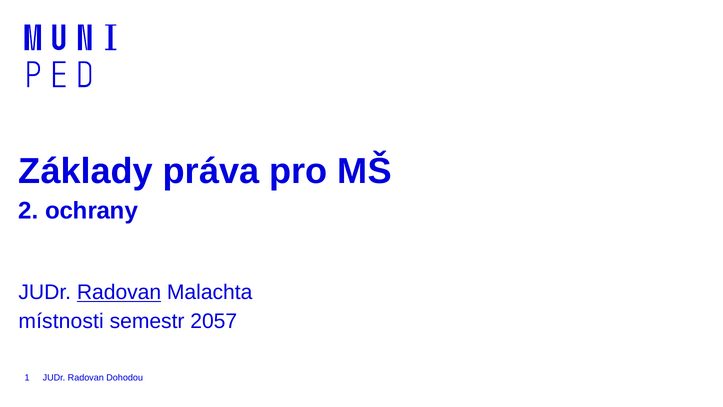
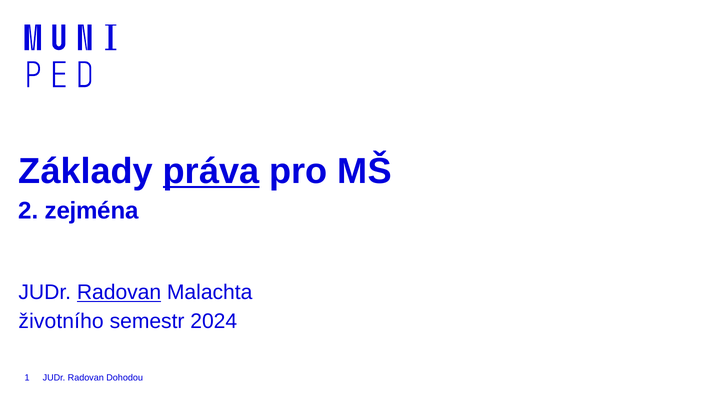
práva underline: none -> present
ochrany: ochrany -> zejména
místnosti: místnosti -> životního
2057: 2057 -> 2024
